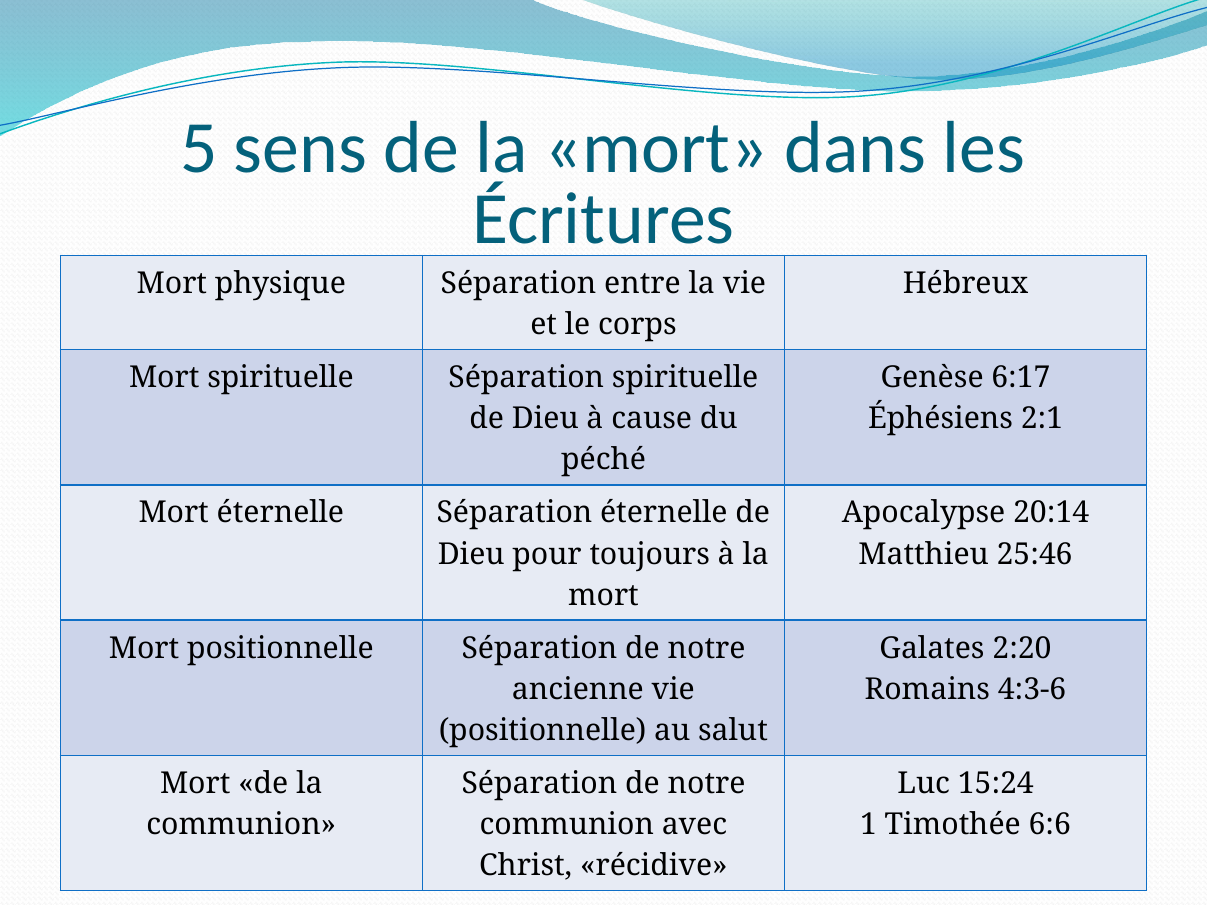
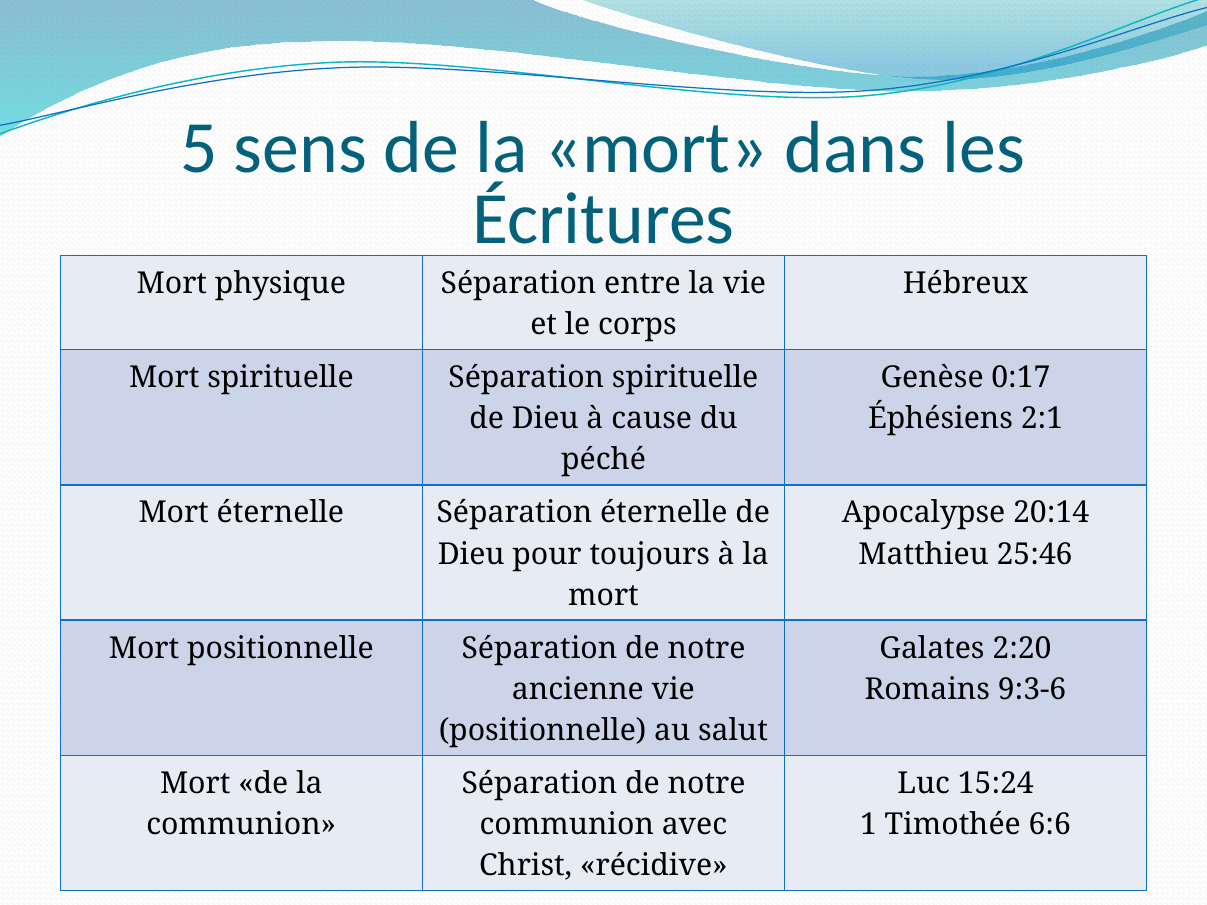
6:17: 6:17 -> 0:17
4:3-6: 4:3-6 -> 9:3-6
